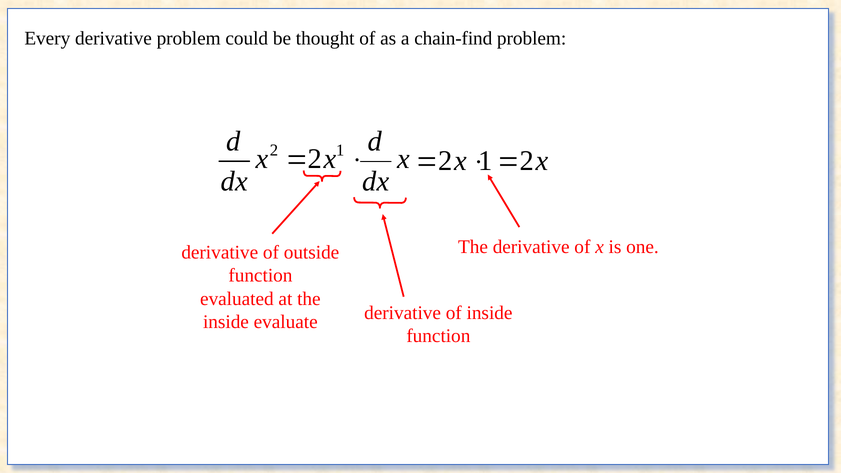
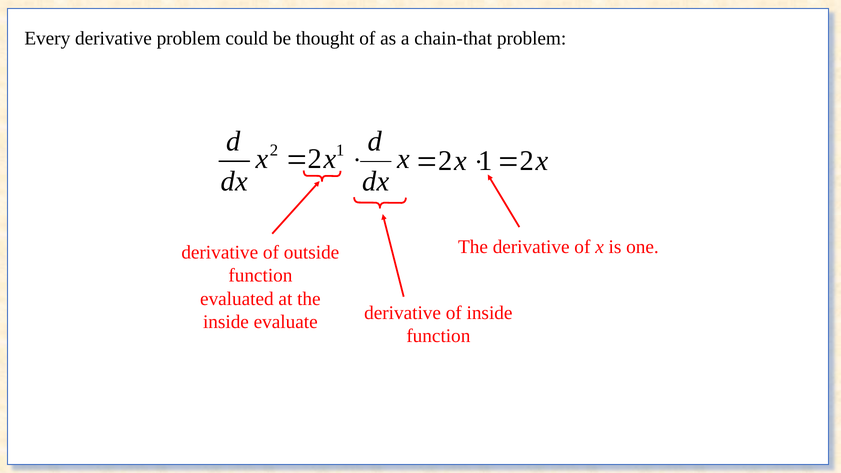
chain-find: chain-find -> chain-that
